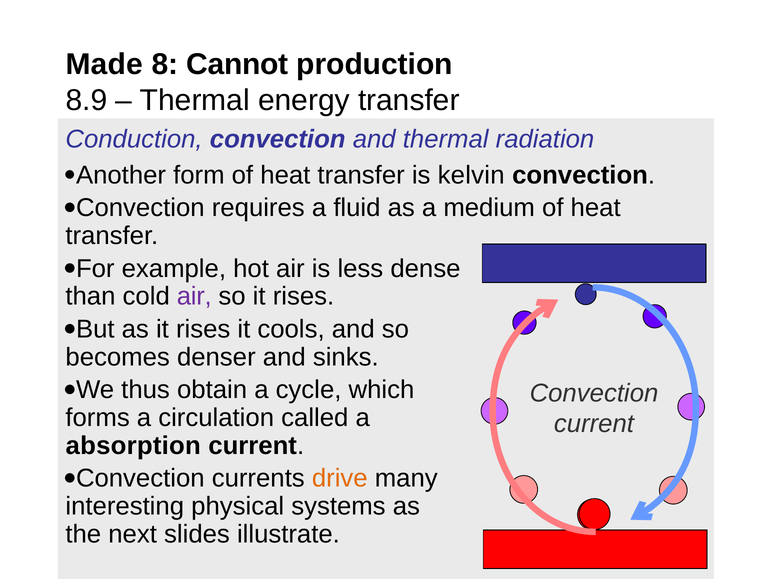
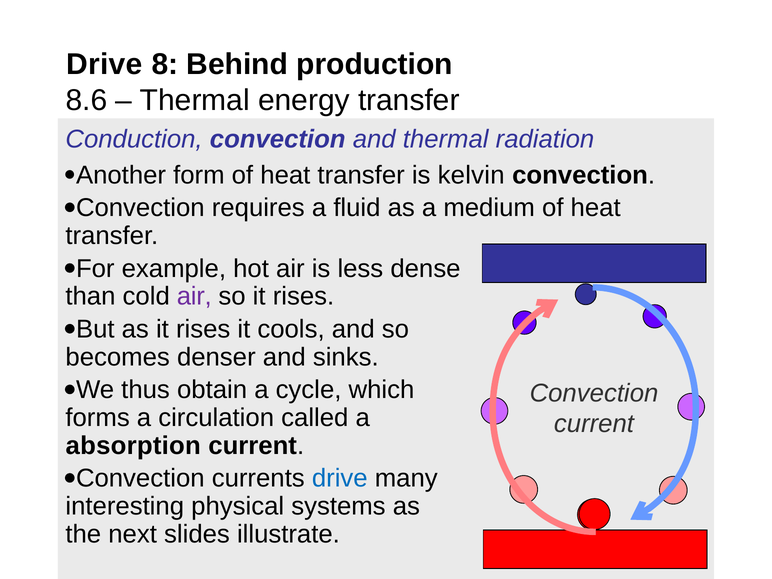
Made at (104, 64): Made -> Drive
Cannot: Cannot -> Behind
8.9: 8.9 -> 8.6
drive at (340, 478) colour: orange -> blue
